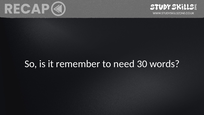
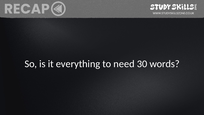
remember: remember -> everything
